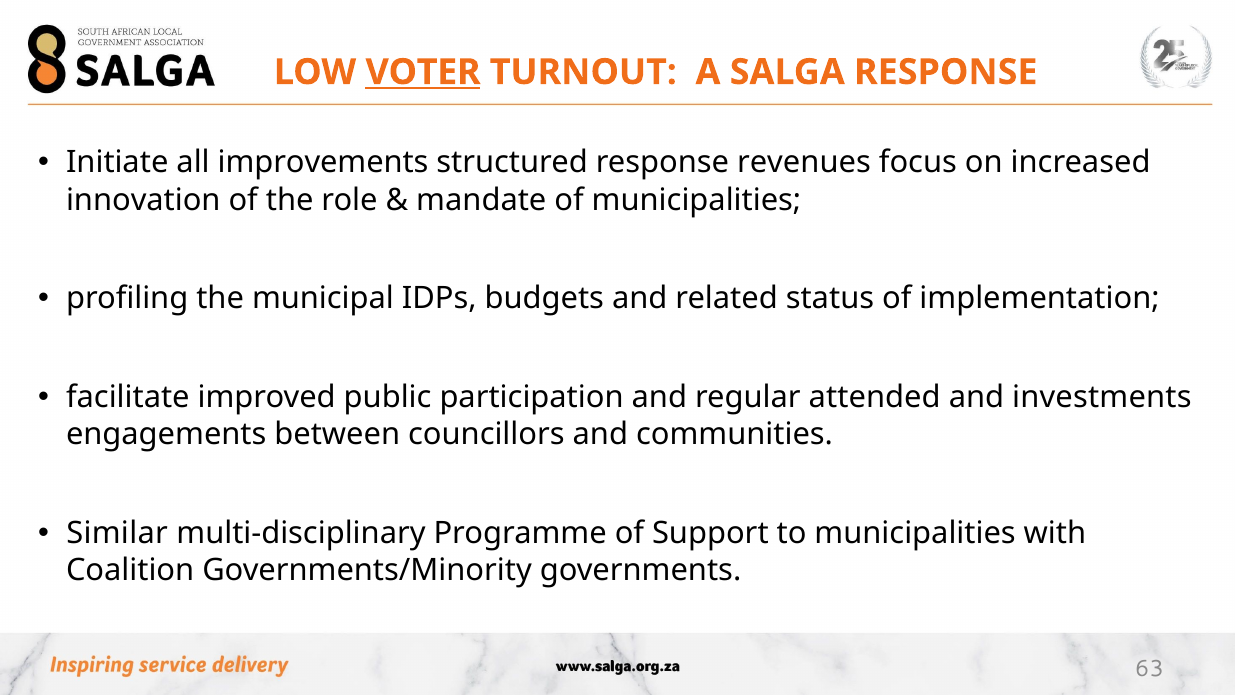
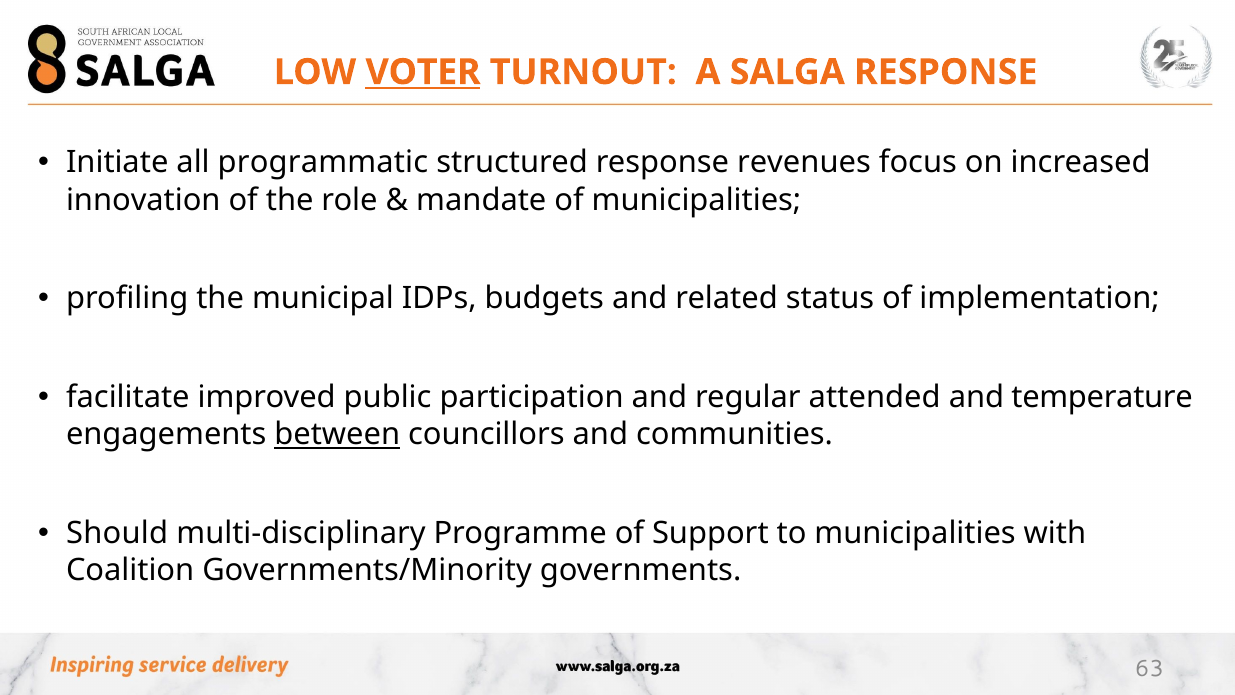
improvements: improvements -> programmatic
investments: investments -> temperature
between underline: none -> present
Similar: Similar -> Should
